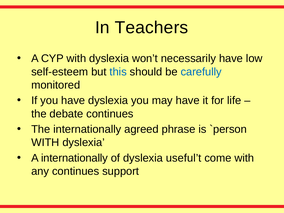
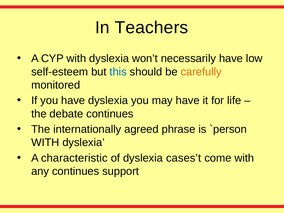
carefully colour: blue -> orange
A internationally: internationally -> characteristic
useful’t: useful’t -> cases’t
